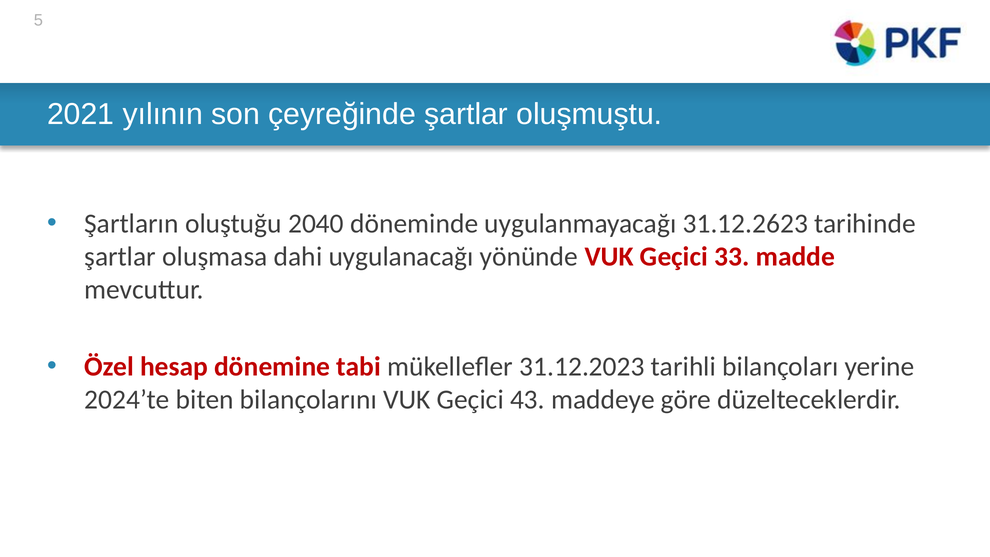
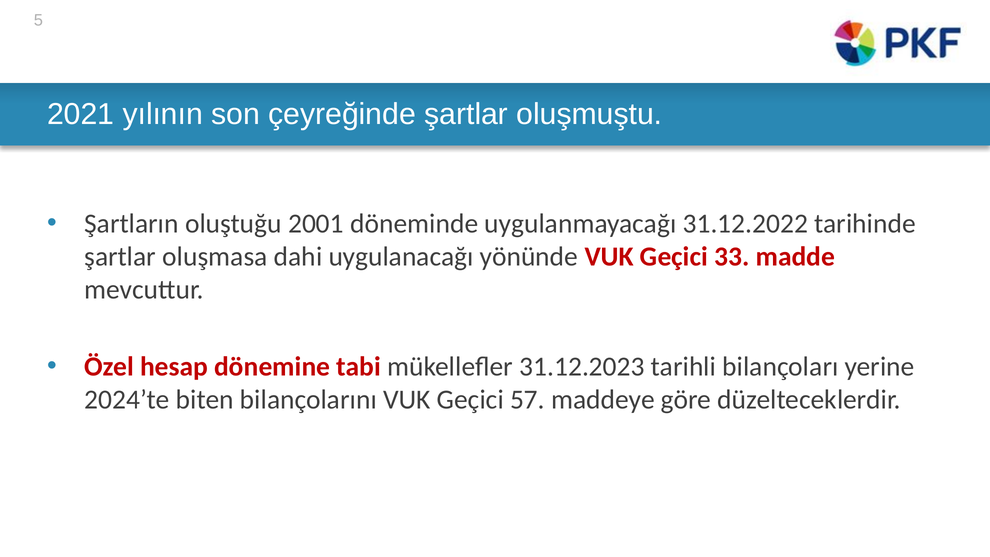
2040: 2040 -> 2001
31.12.2623: 31.12.2623 -> 31.12.2022
43: 43 -> 57
